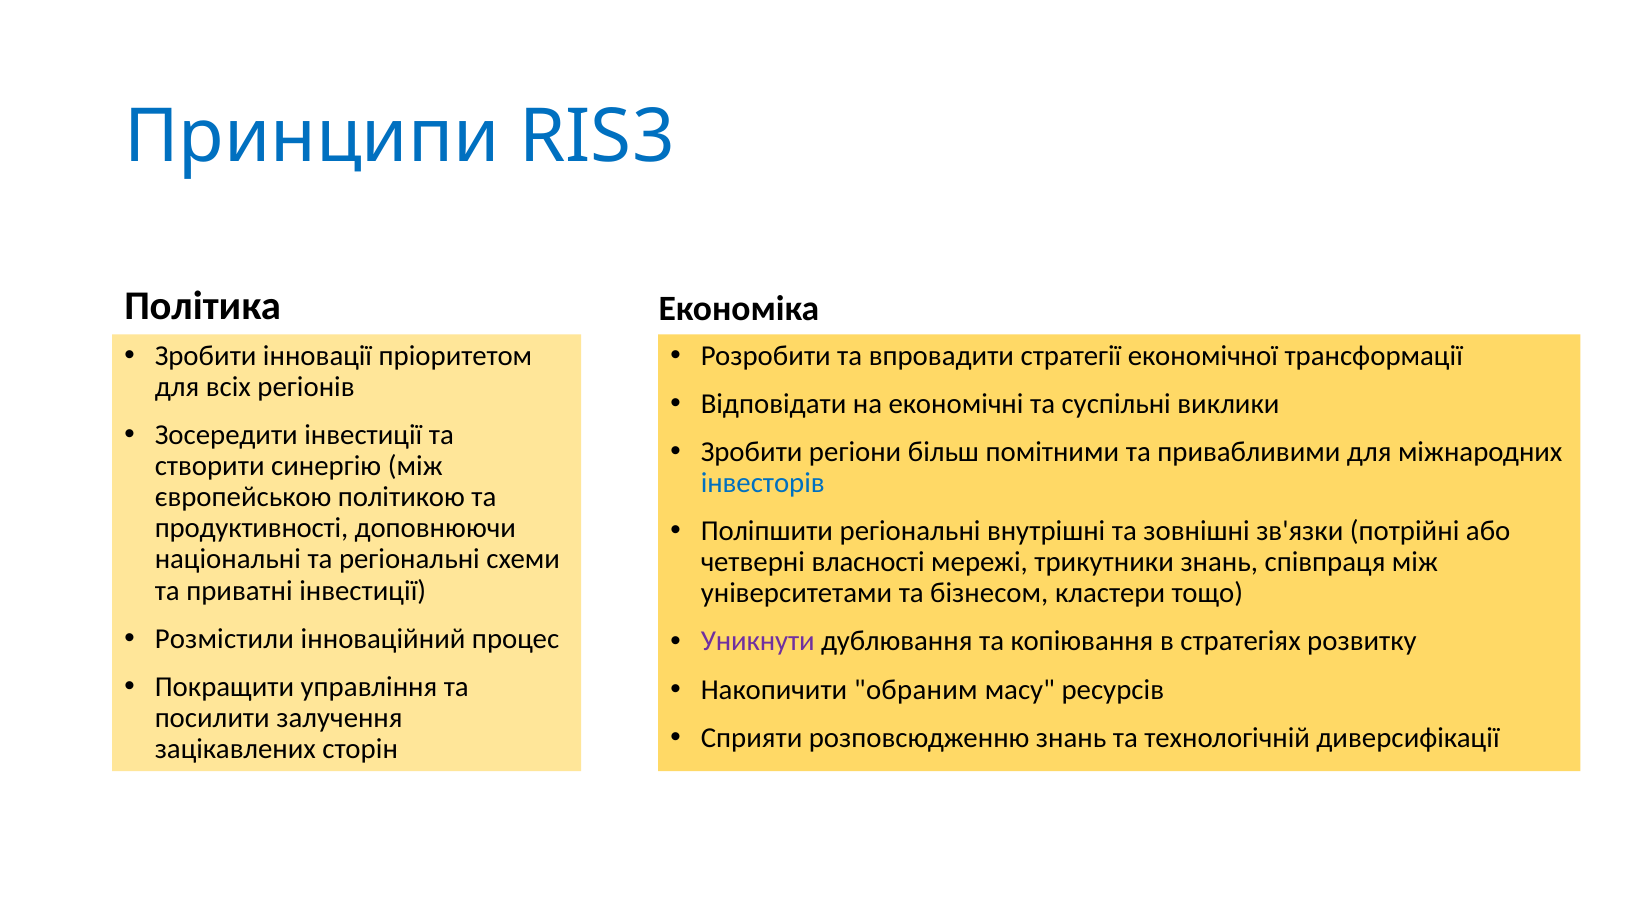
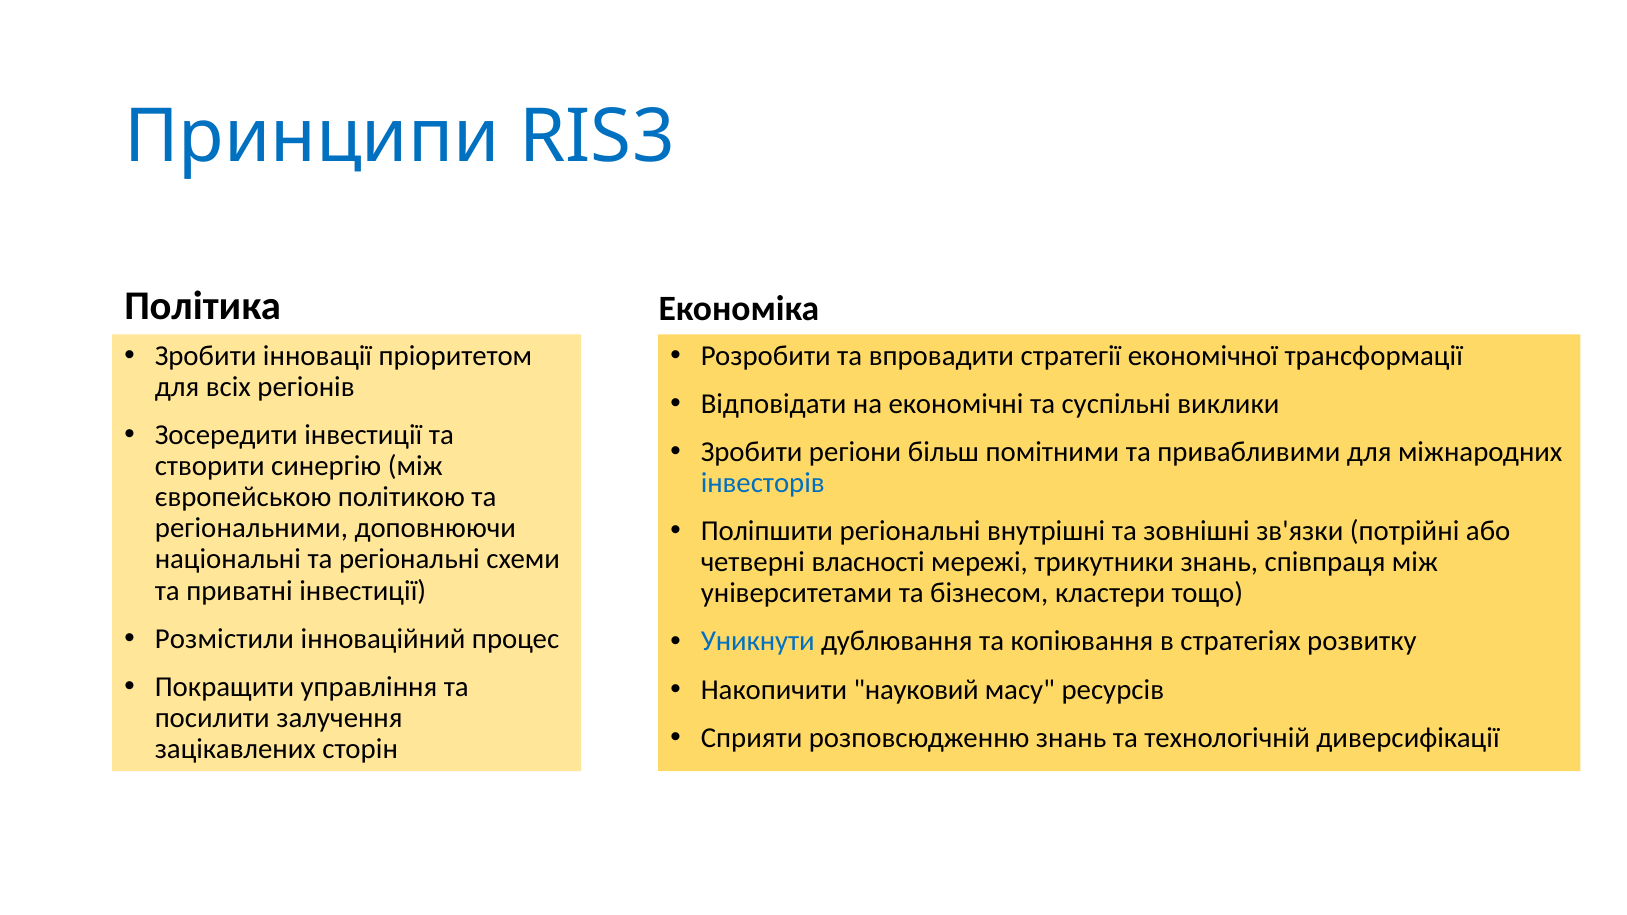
продуктивності: продуктивності -> регіональними
Уникнути colour: purple -> blue
обраним: обраним -> науковий
